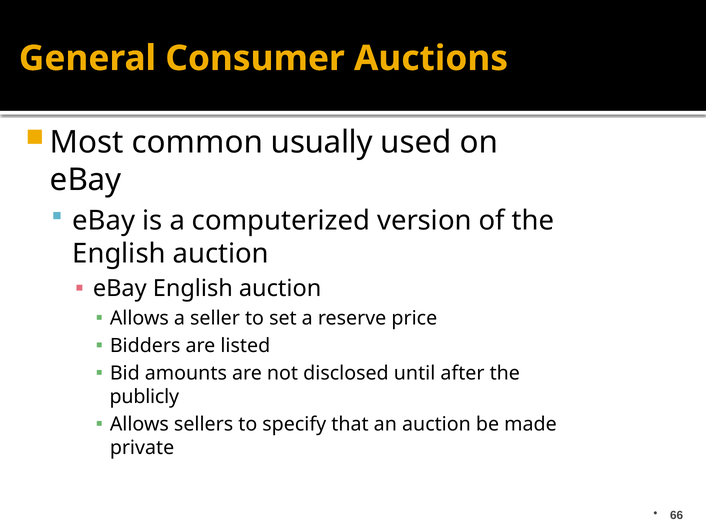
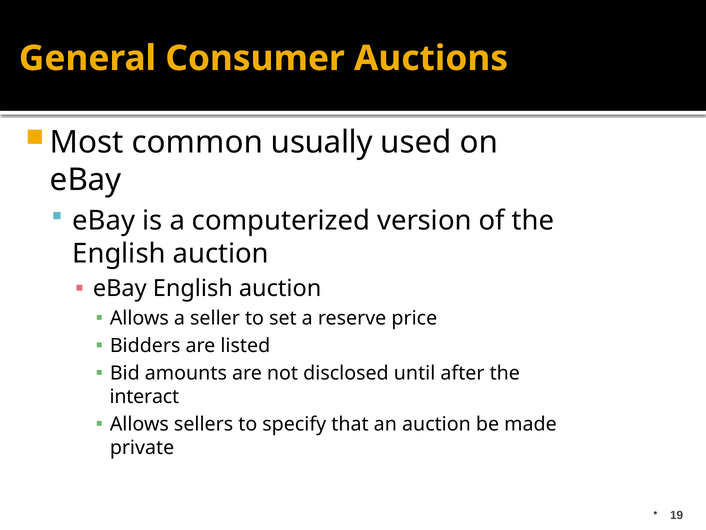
publicly: publicly -> interact
66: 66 -> 19
